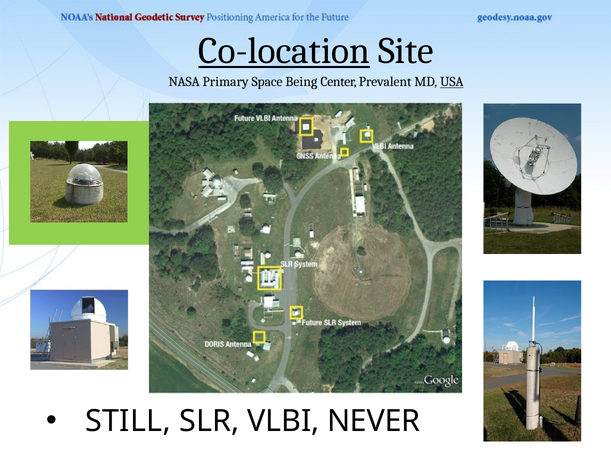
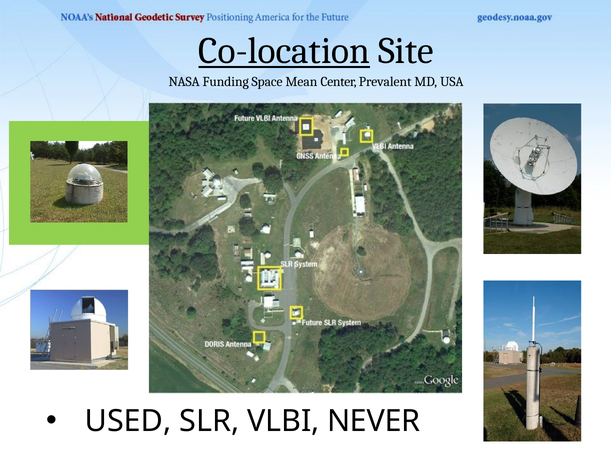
Primary: Primary -> Funding
Being: Being -> Mean
USA underline: present -> none
STILL: STILL -> USED
